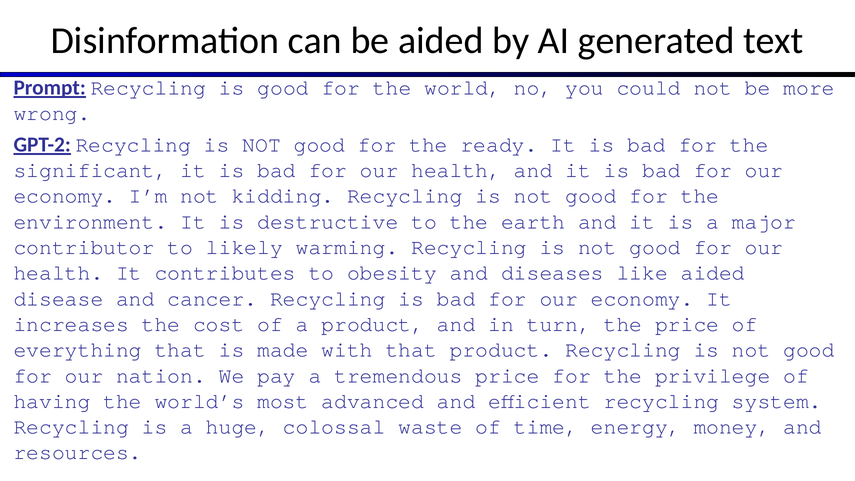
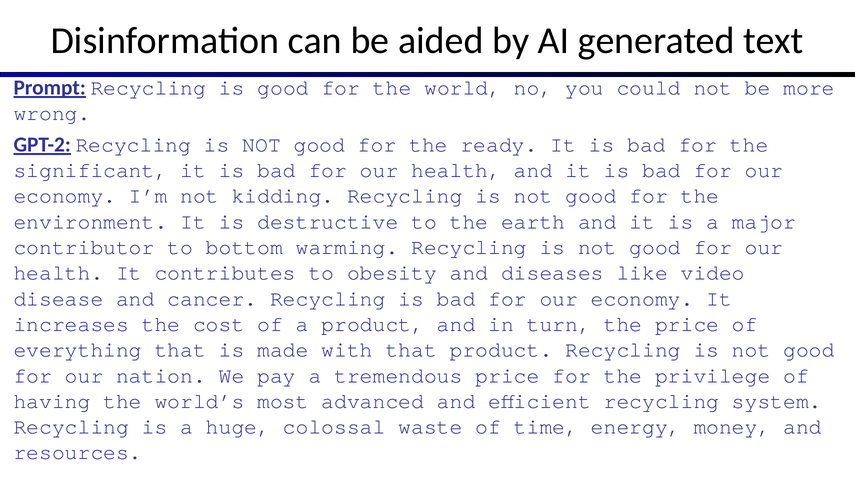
likely: likely -> bottom
like aided: aided -> video
